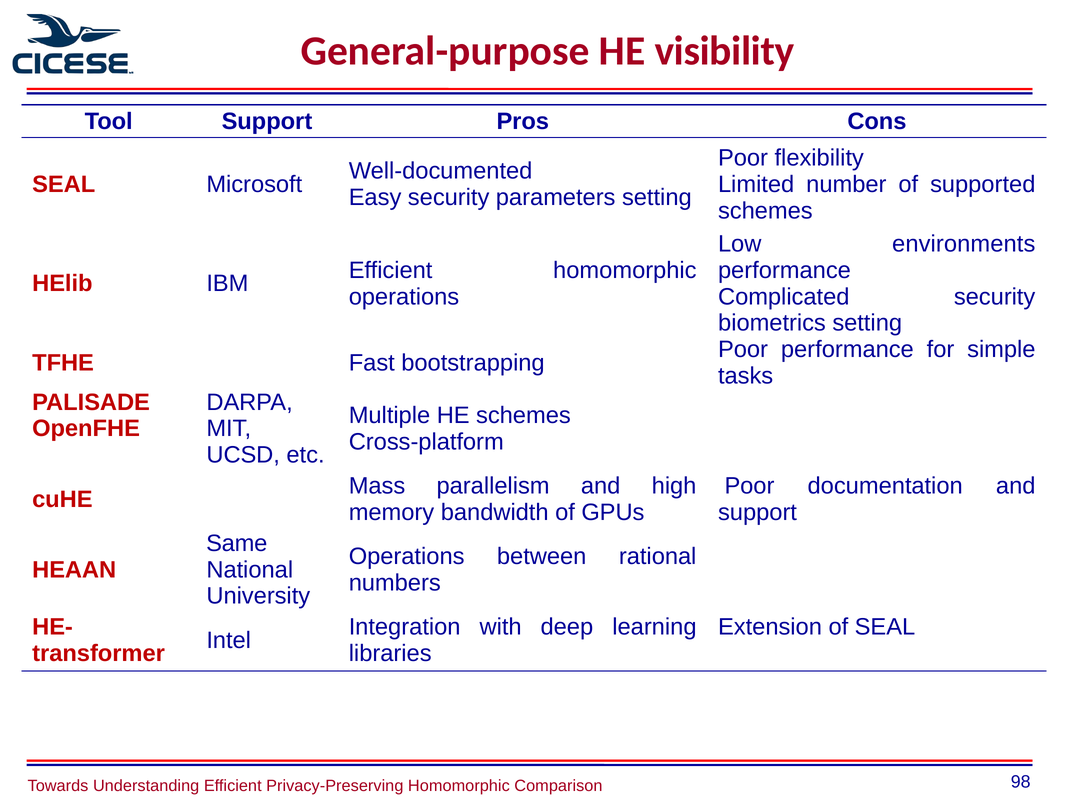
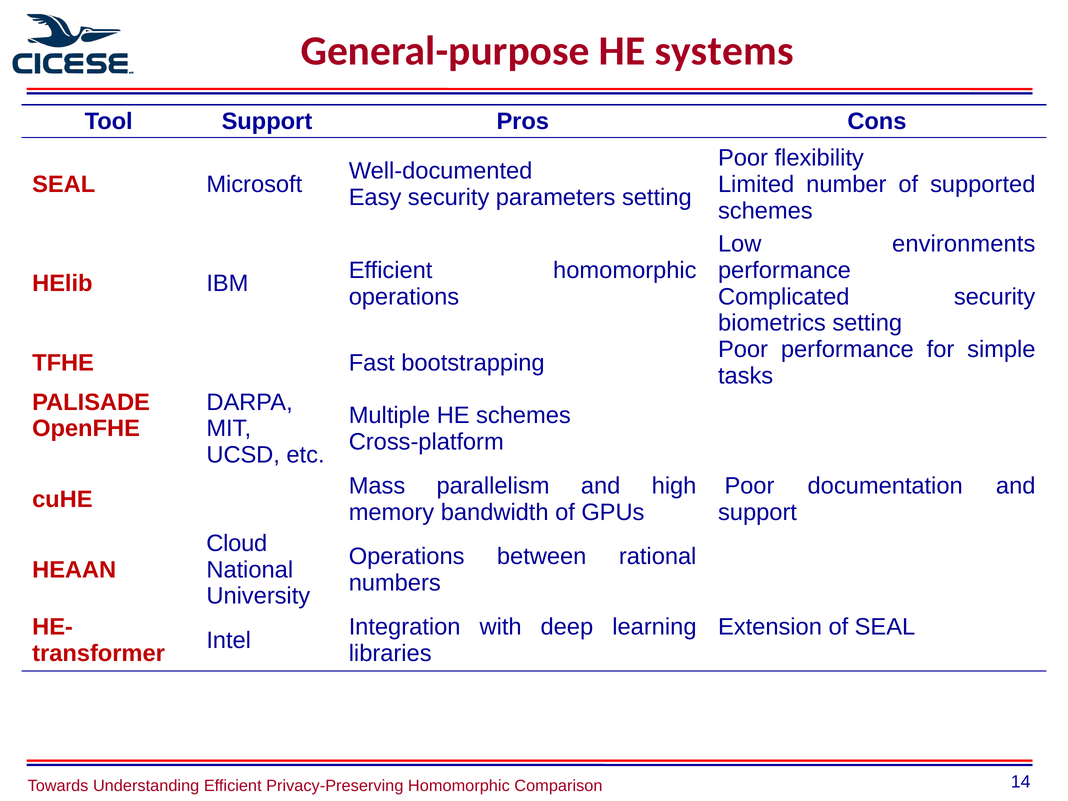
visibility: visibility -> systems
Same: Same -> Cloud
98: 98 -> 14
